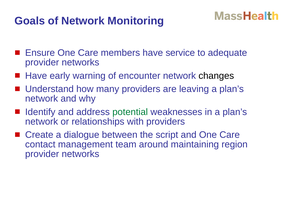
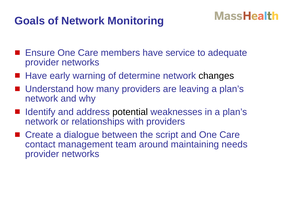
encounter: encounter -> determine
potential colour: green -> black
region: region -> needs
